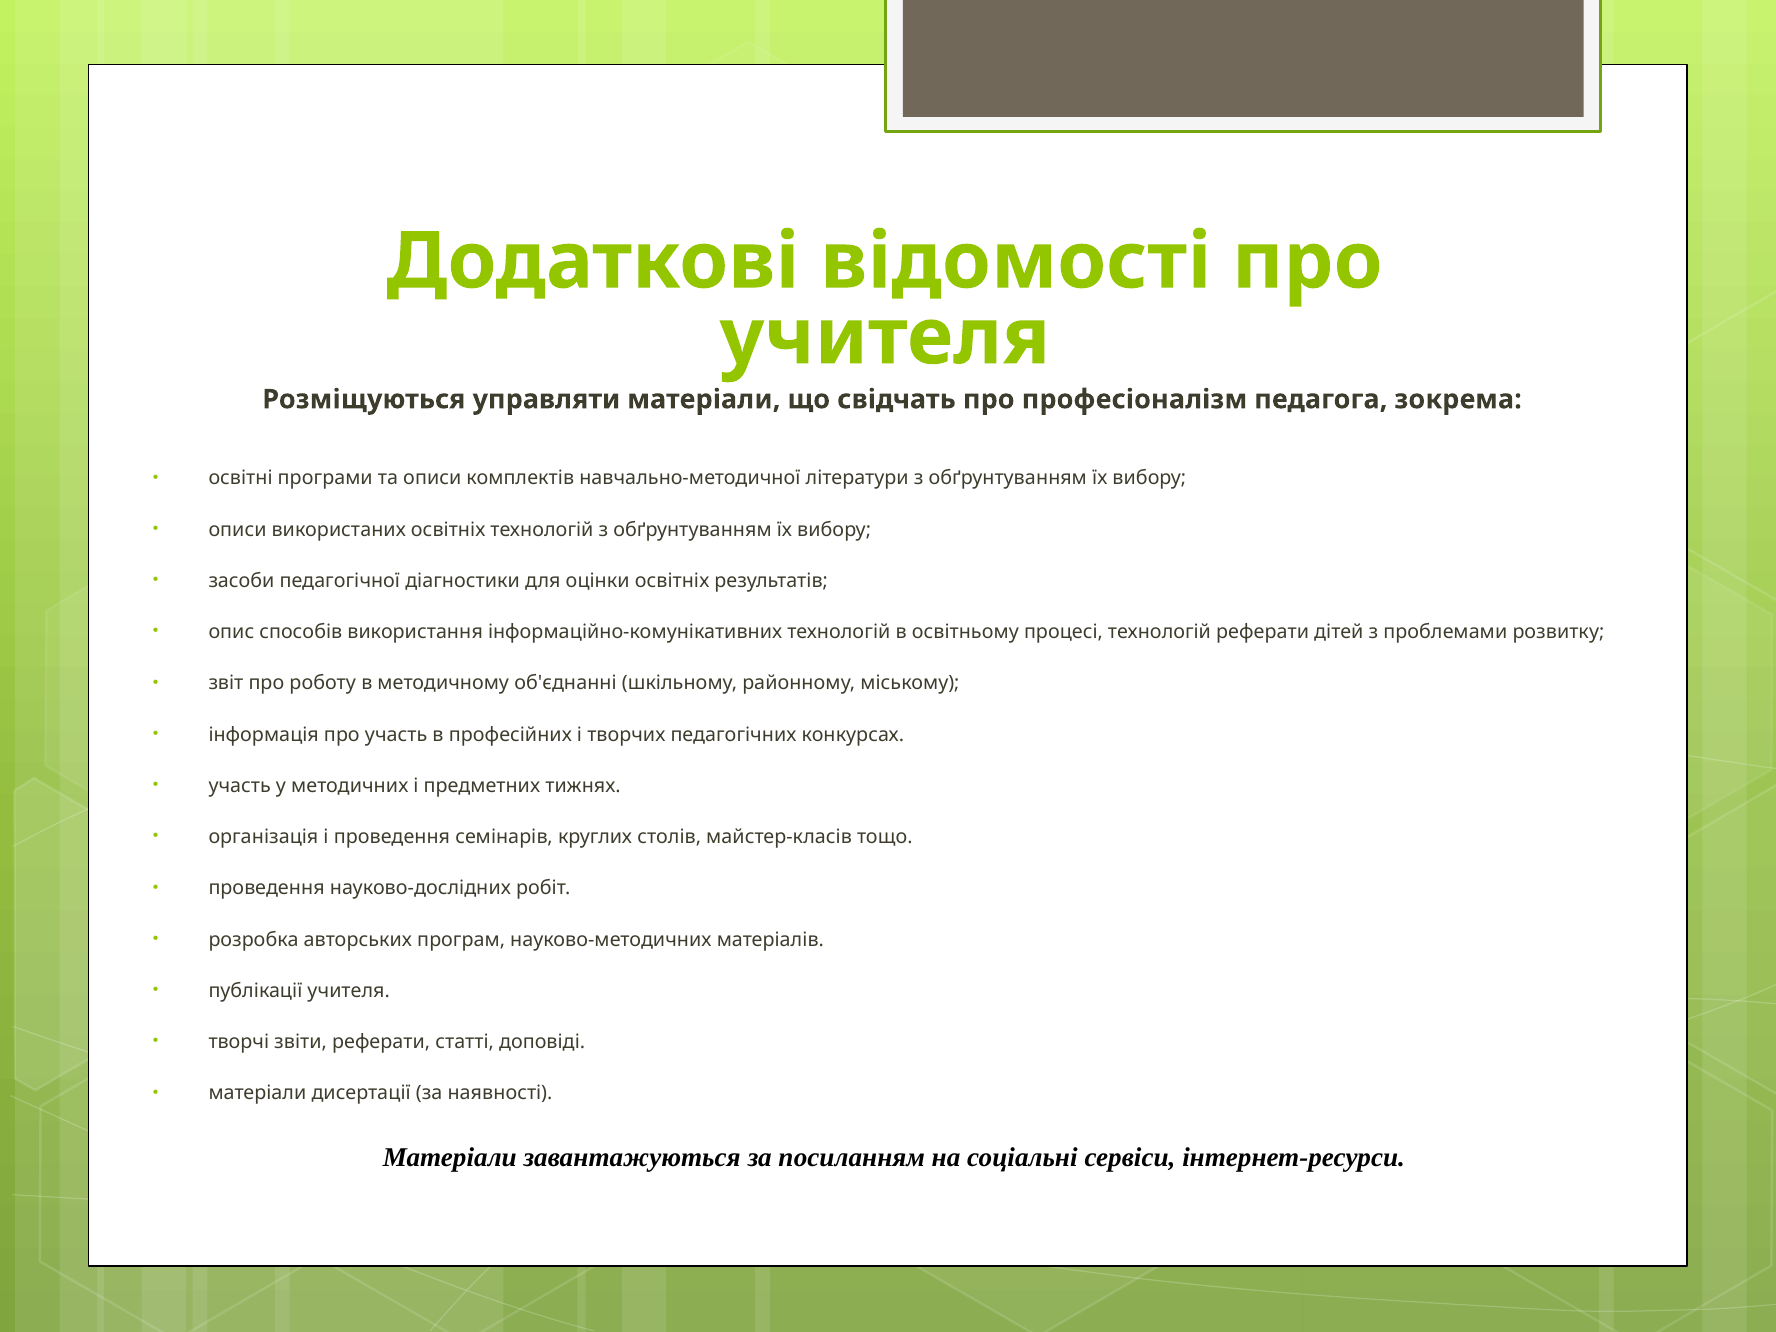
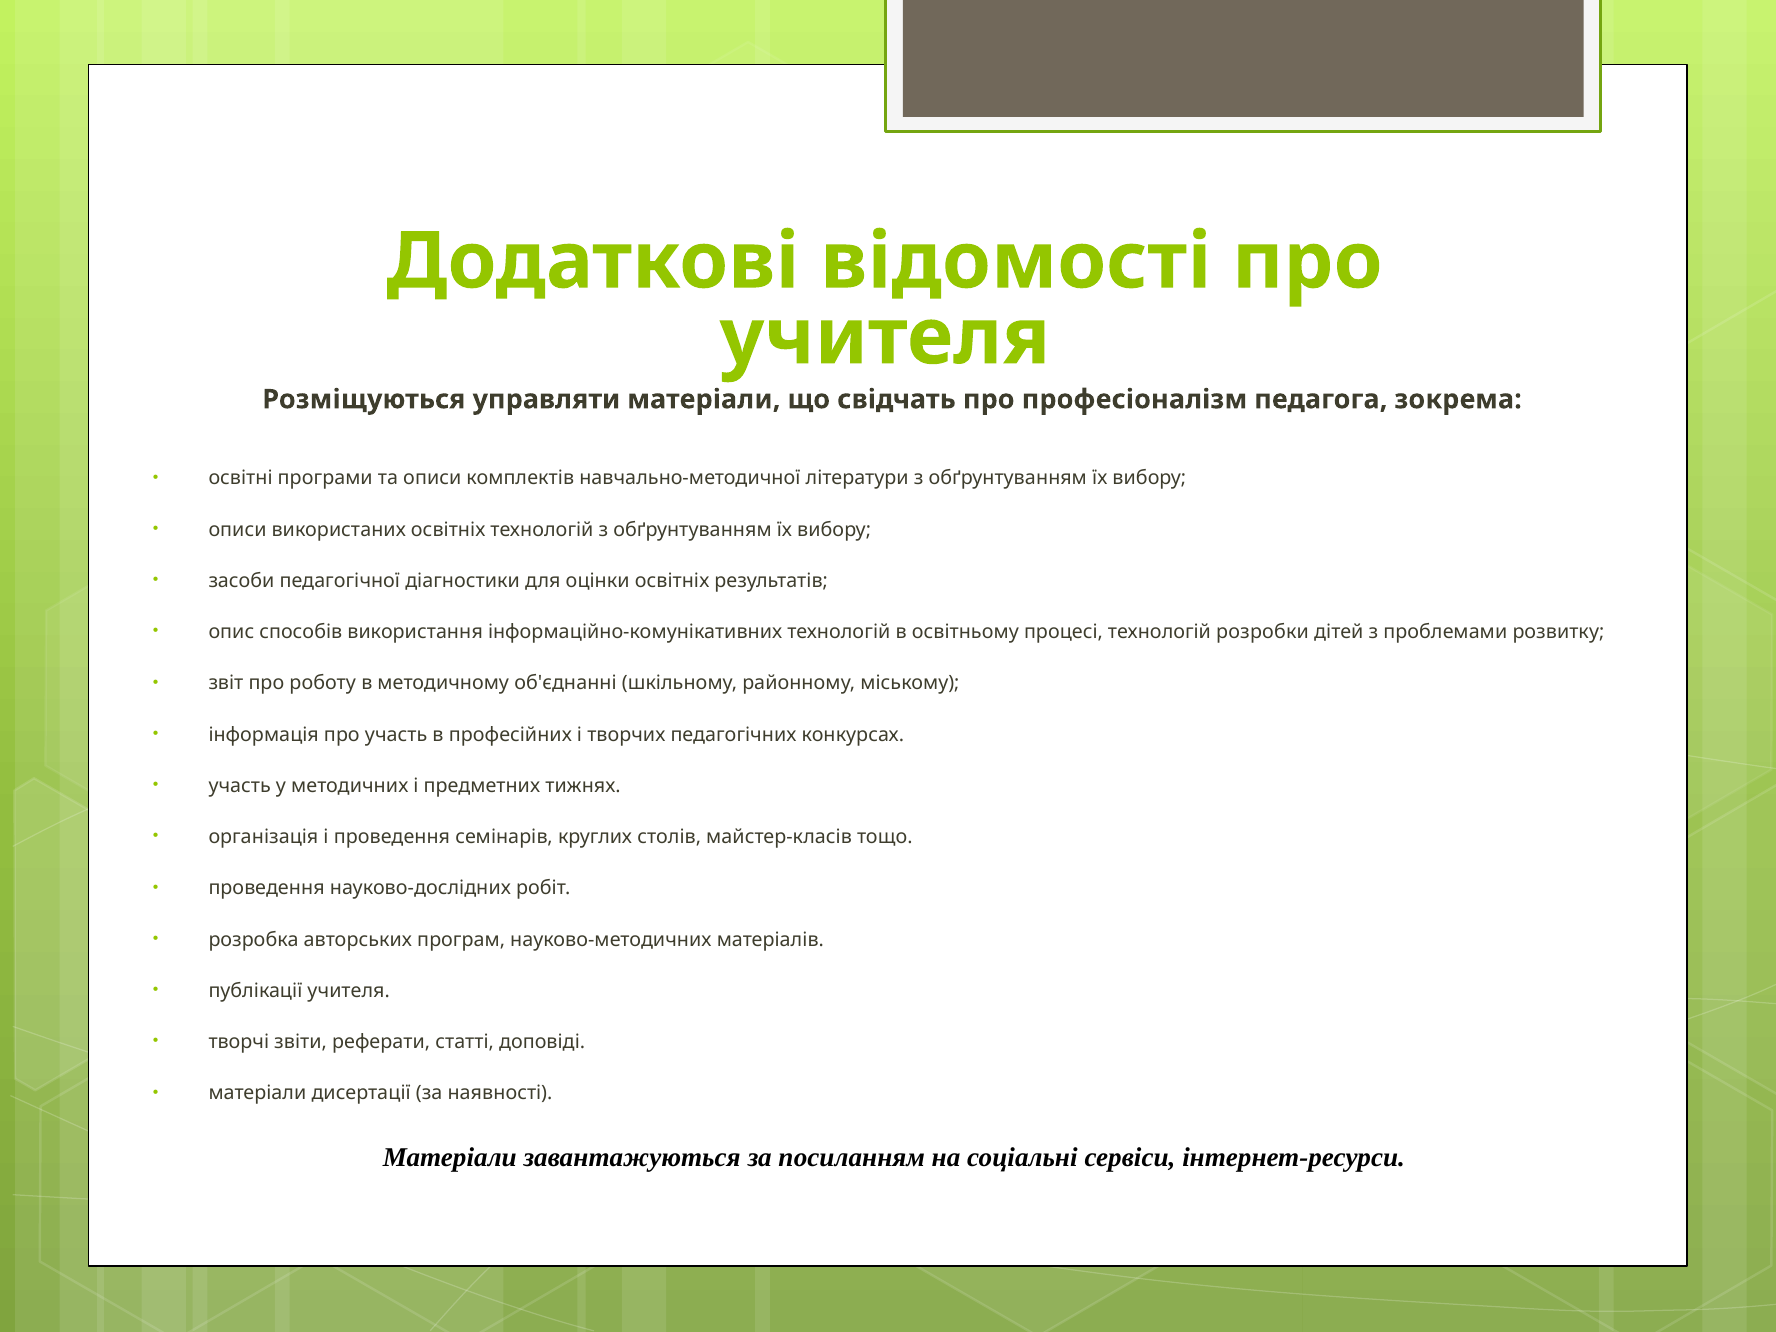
технологій реферати: реферати -> розробки
